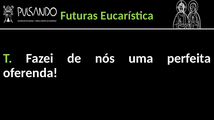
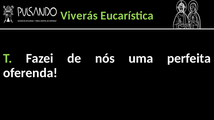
Futuras: Futuras -> Viverás
